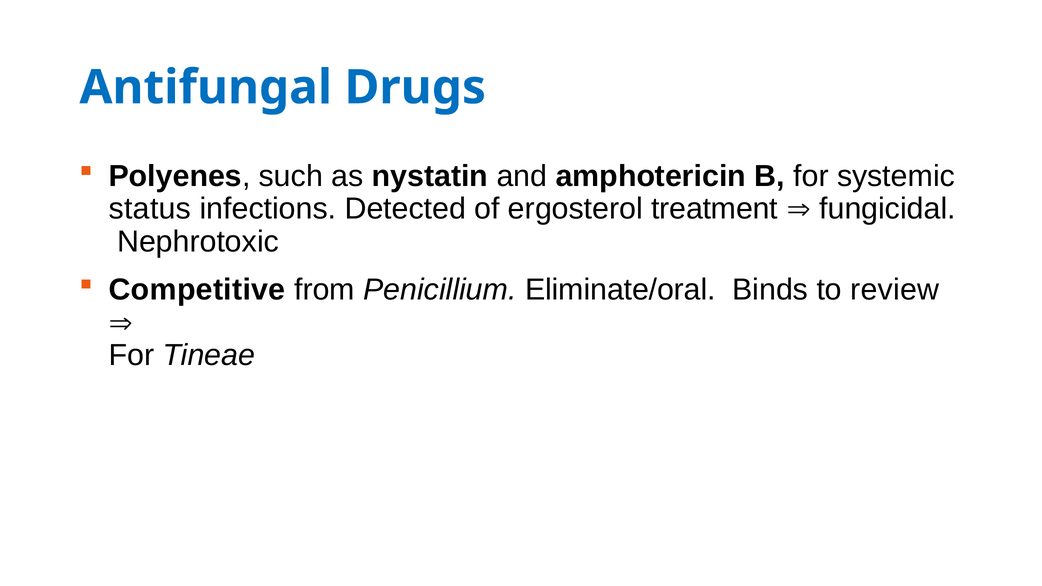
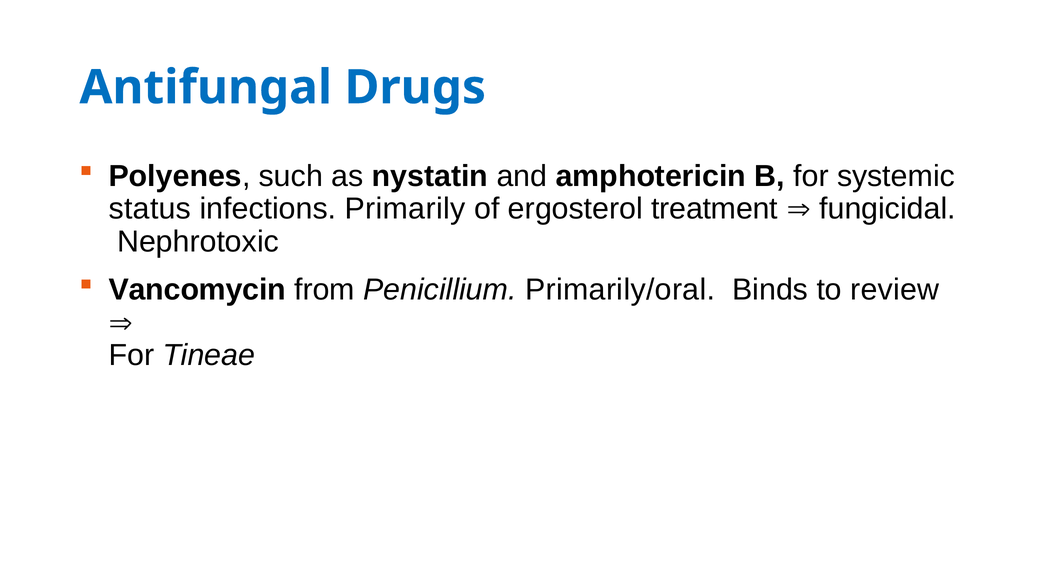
Detected: Detected -> Primarily
Competitive: Competitive -> Vancomycin
Eliminate/oral: Eliminate/oral -> Primarily/oral
